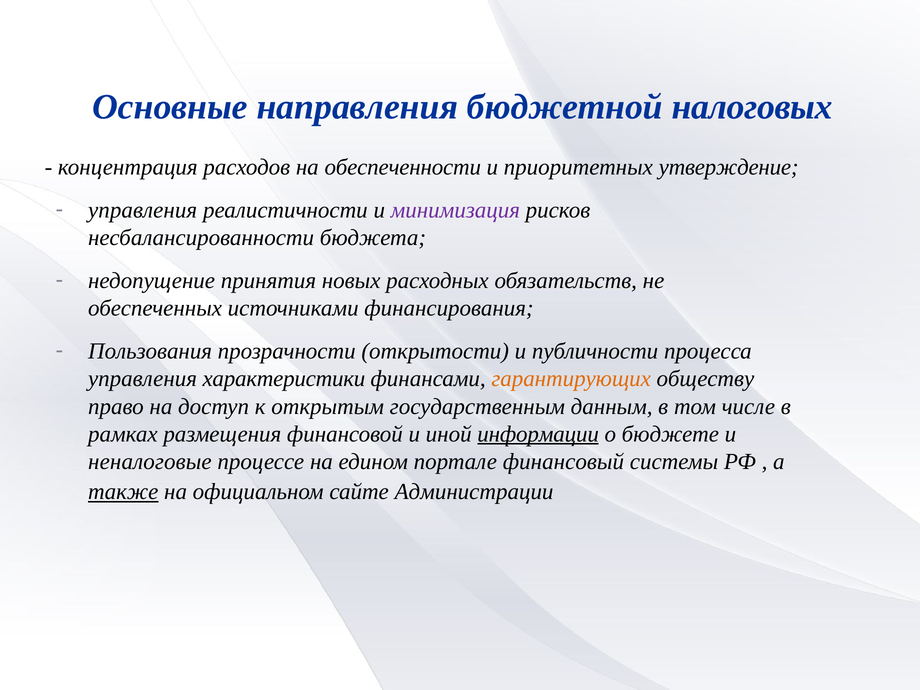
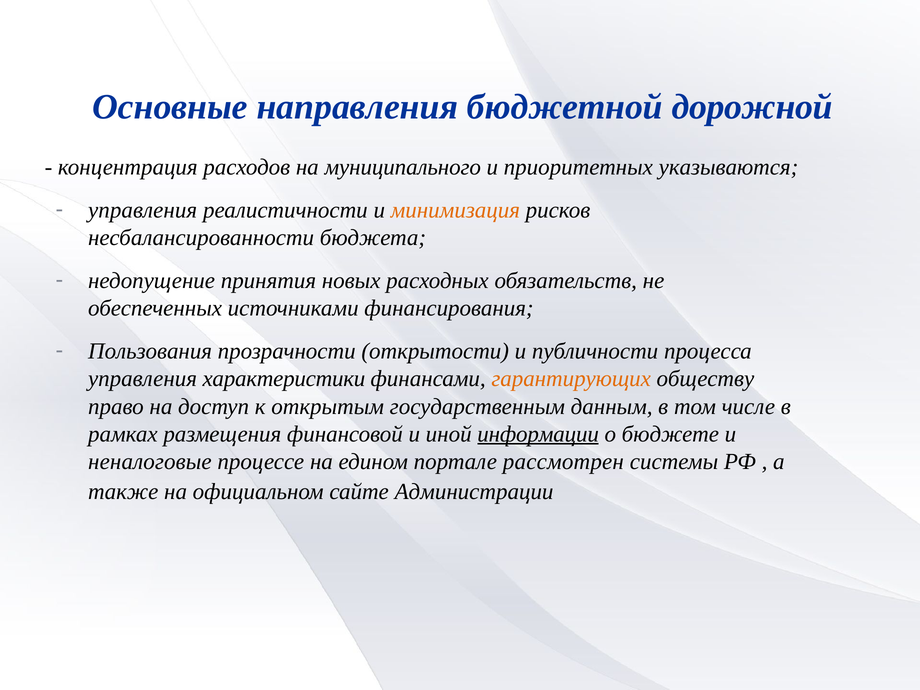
налоговых: налоговых -> дорожной
обеспеченности: обеспеченности -> муниципального
утверждение: утверждение -> указываются
минимизация colour: purple -> orange
финансовый: финансовый -> рассмотрен
также underline: present -> none
